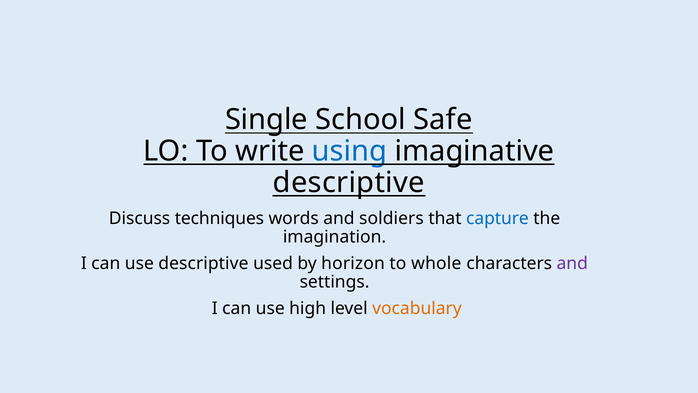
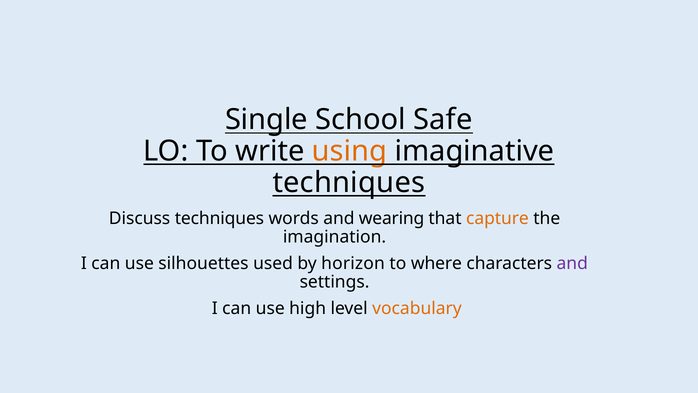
using colour: blue -> orange
descriptive at (349, 182): descriptive -> techniques
soldiers: soldiers -> wearing
capture colour: blue -> orange
use descriptive: descriptive -> silhouettes
whole: whole -> where
